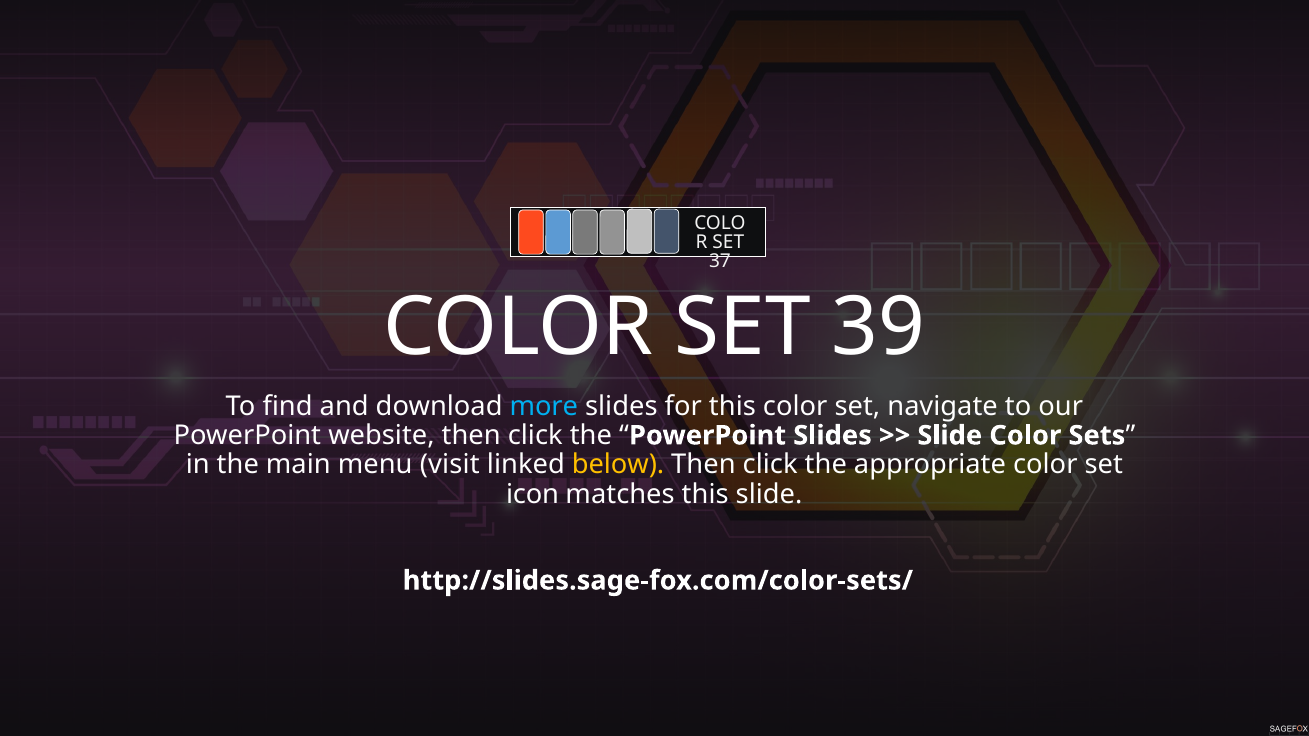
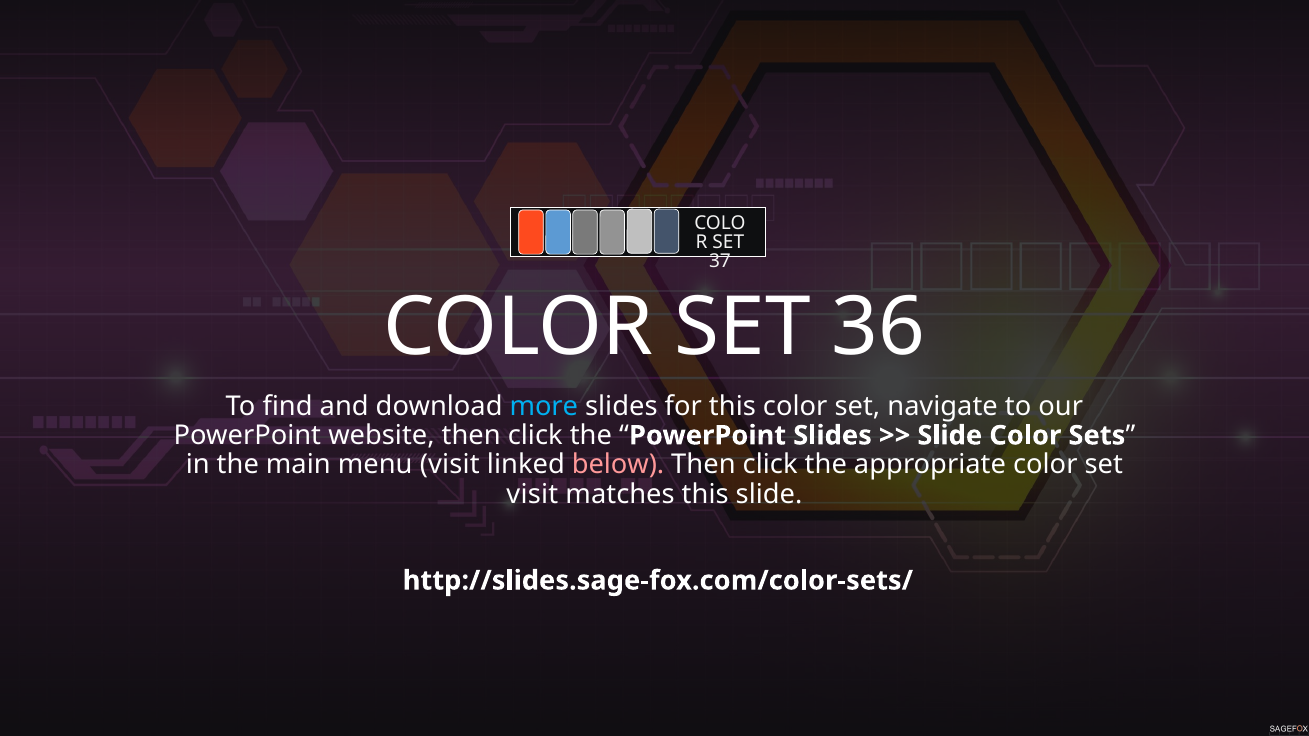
39: 39 -> 36
below colour: yellow -> pink
icon at (533, 495): icon -> visit
